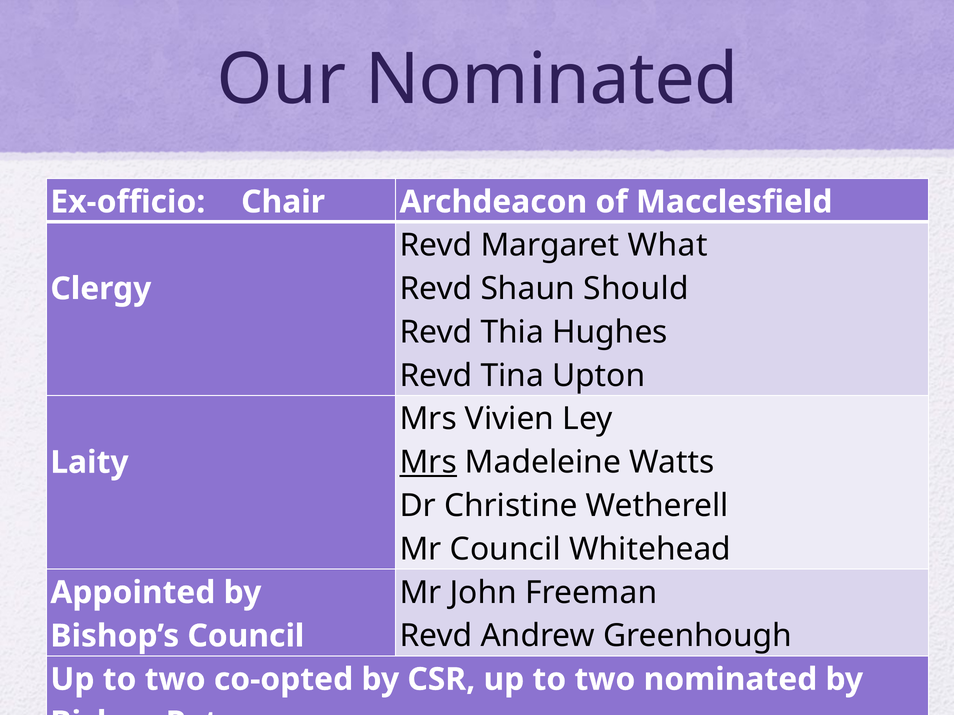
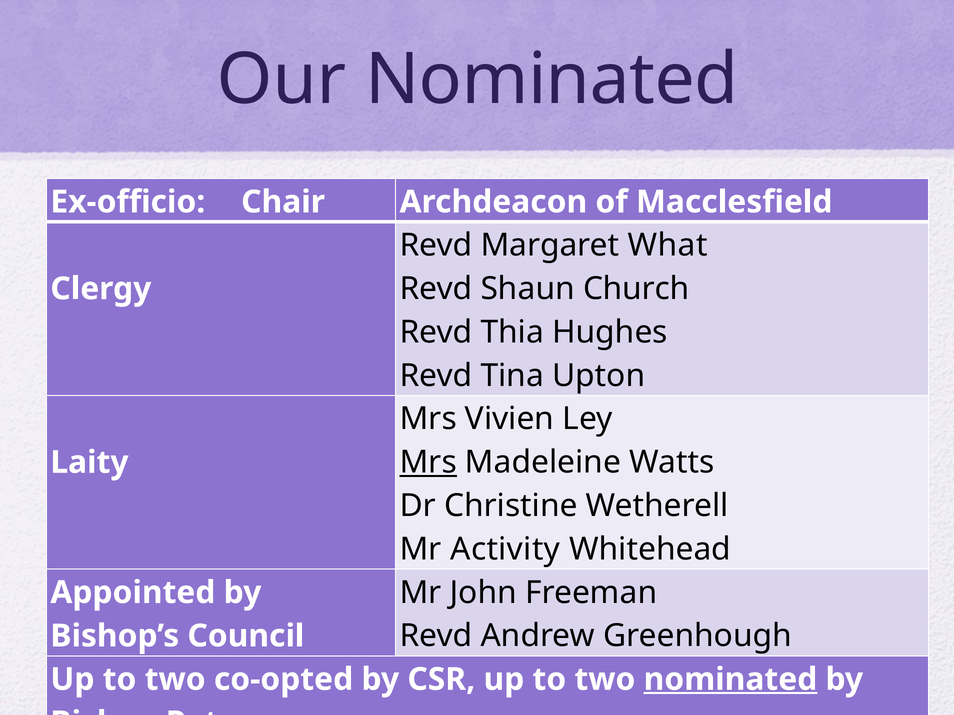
Should: Should -> Church
Mr Council: Council -> Activity
nominated at (730, 680) underline: none -> present
